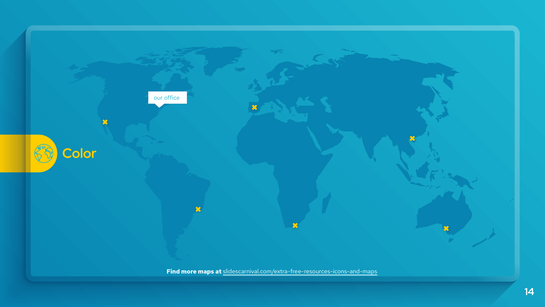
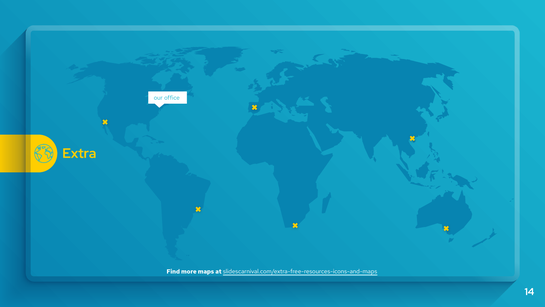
Color: Color -> Extra
